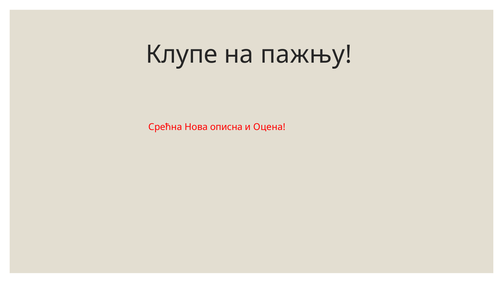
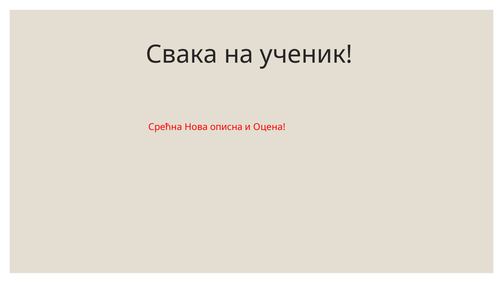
Клупе: Клупе -> Свака
пажњу: пажњу -> ученик
